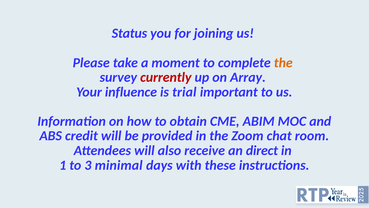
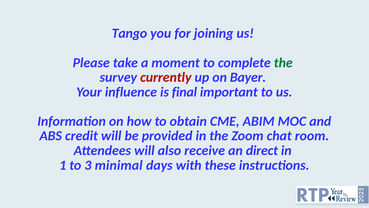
Status: Status -> Tango
the at (283, 63) colour: orange -> green
Array: Array -> Bayer
trial: trial -> final
